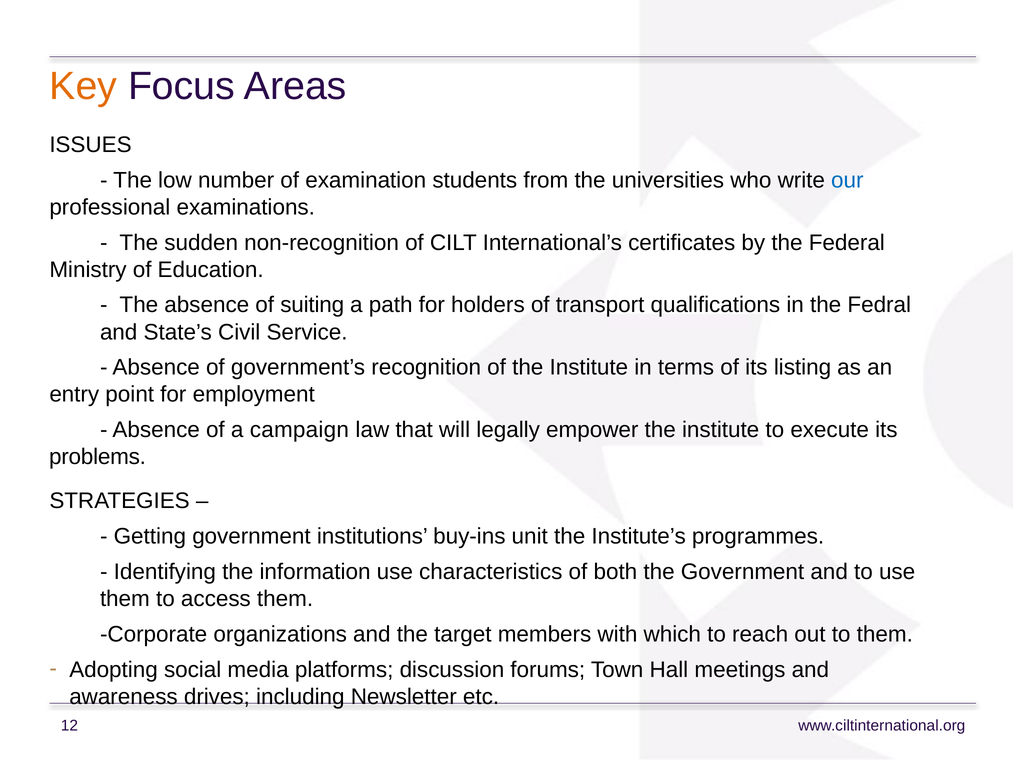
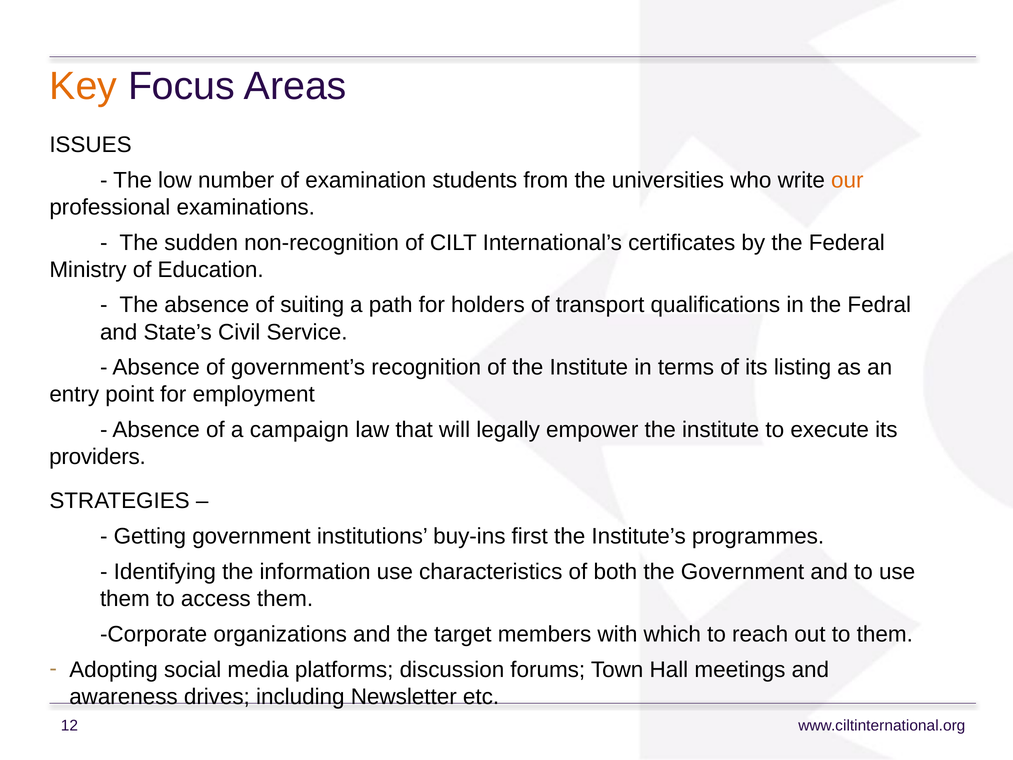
our colour: blue -> orange
problems: problems -> providers
unit: unit -> first
